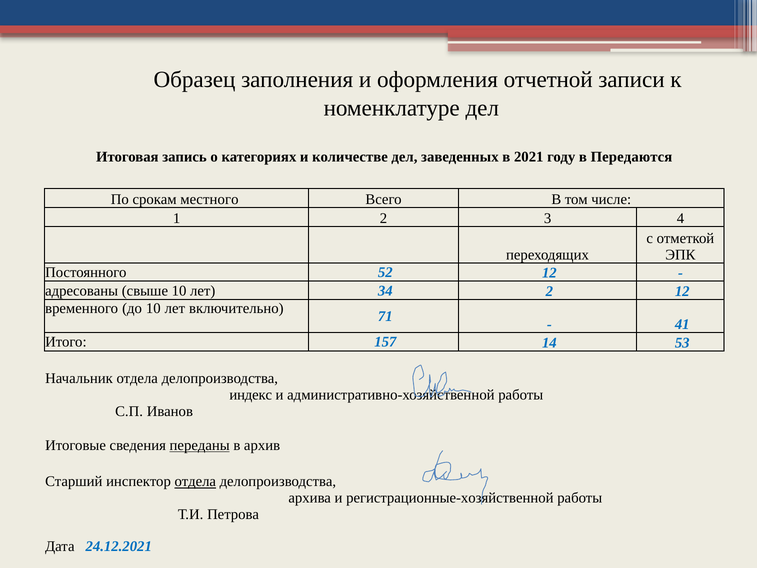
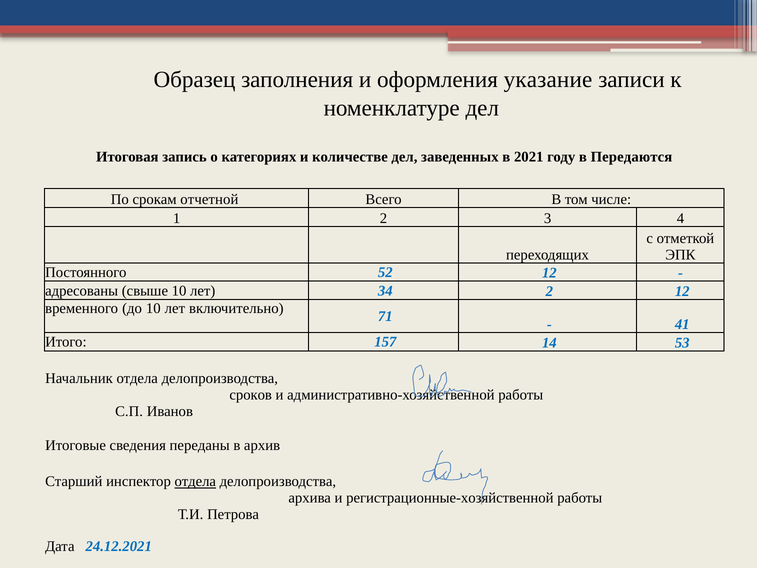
отчетной: отчетной -> указание
местного: местного -> отчетной
индекс: индекс -> сроков
переданы underline: present -> none
